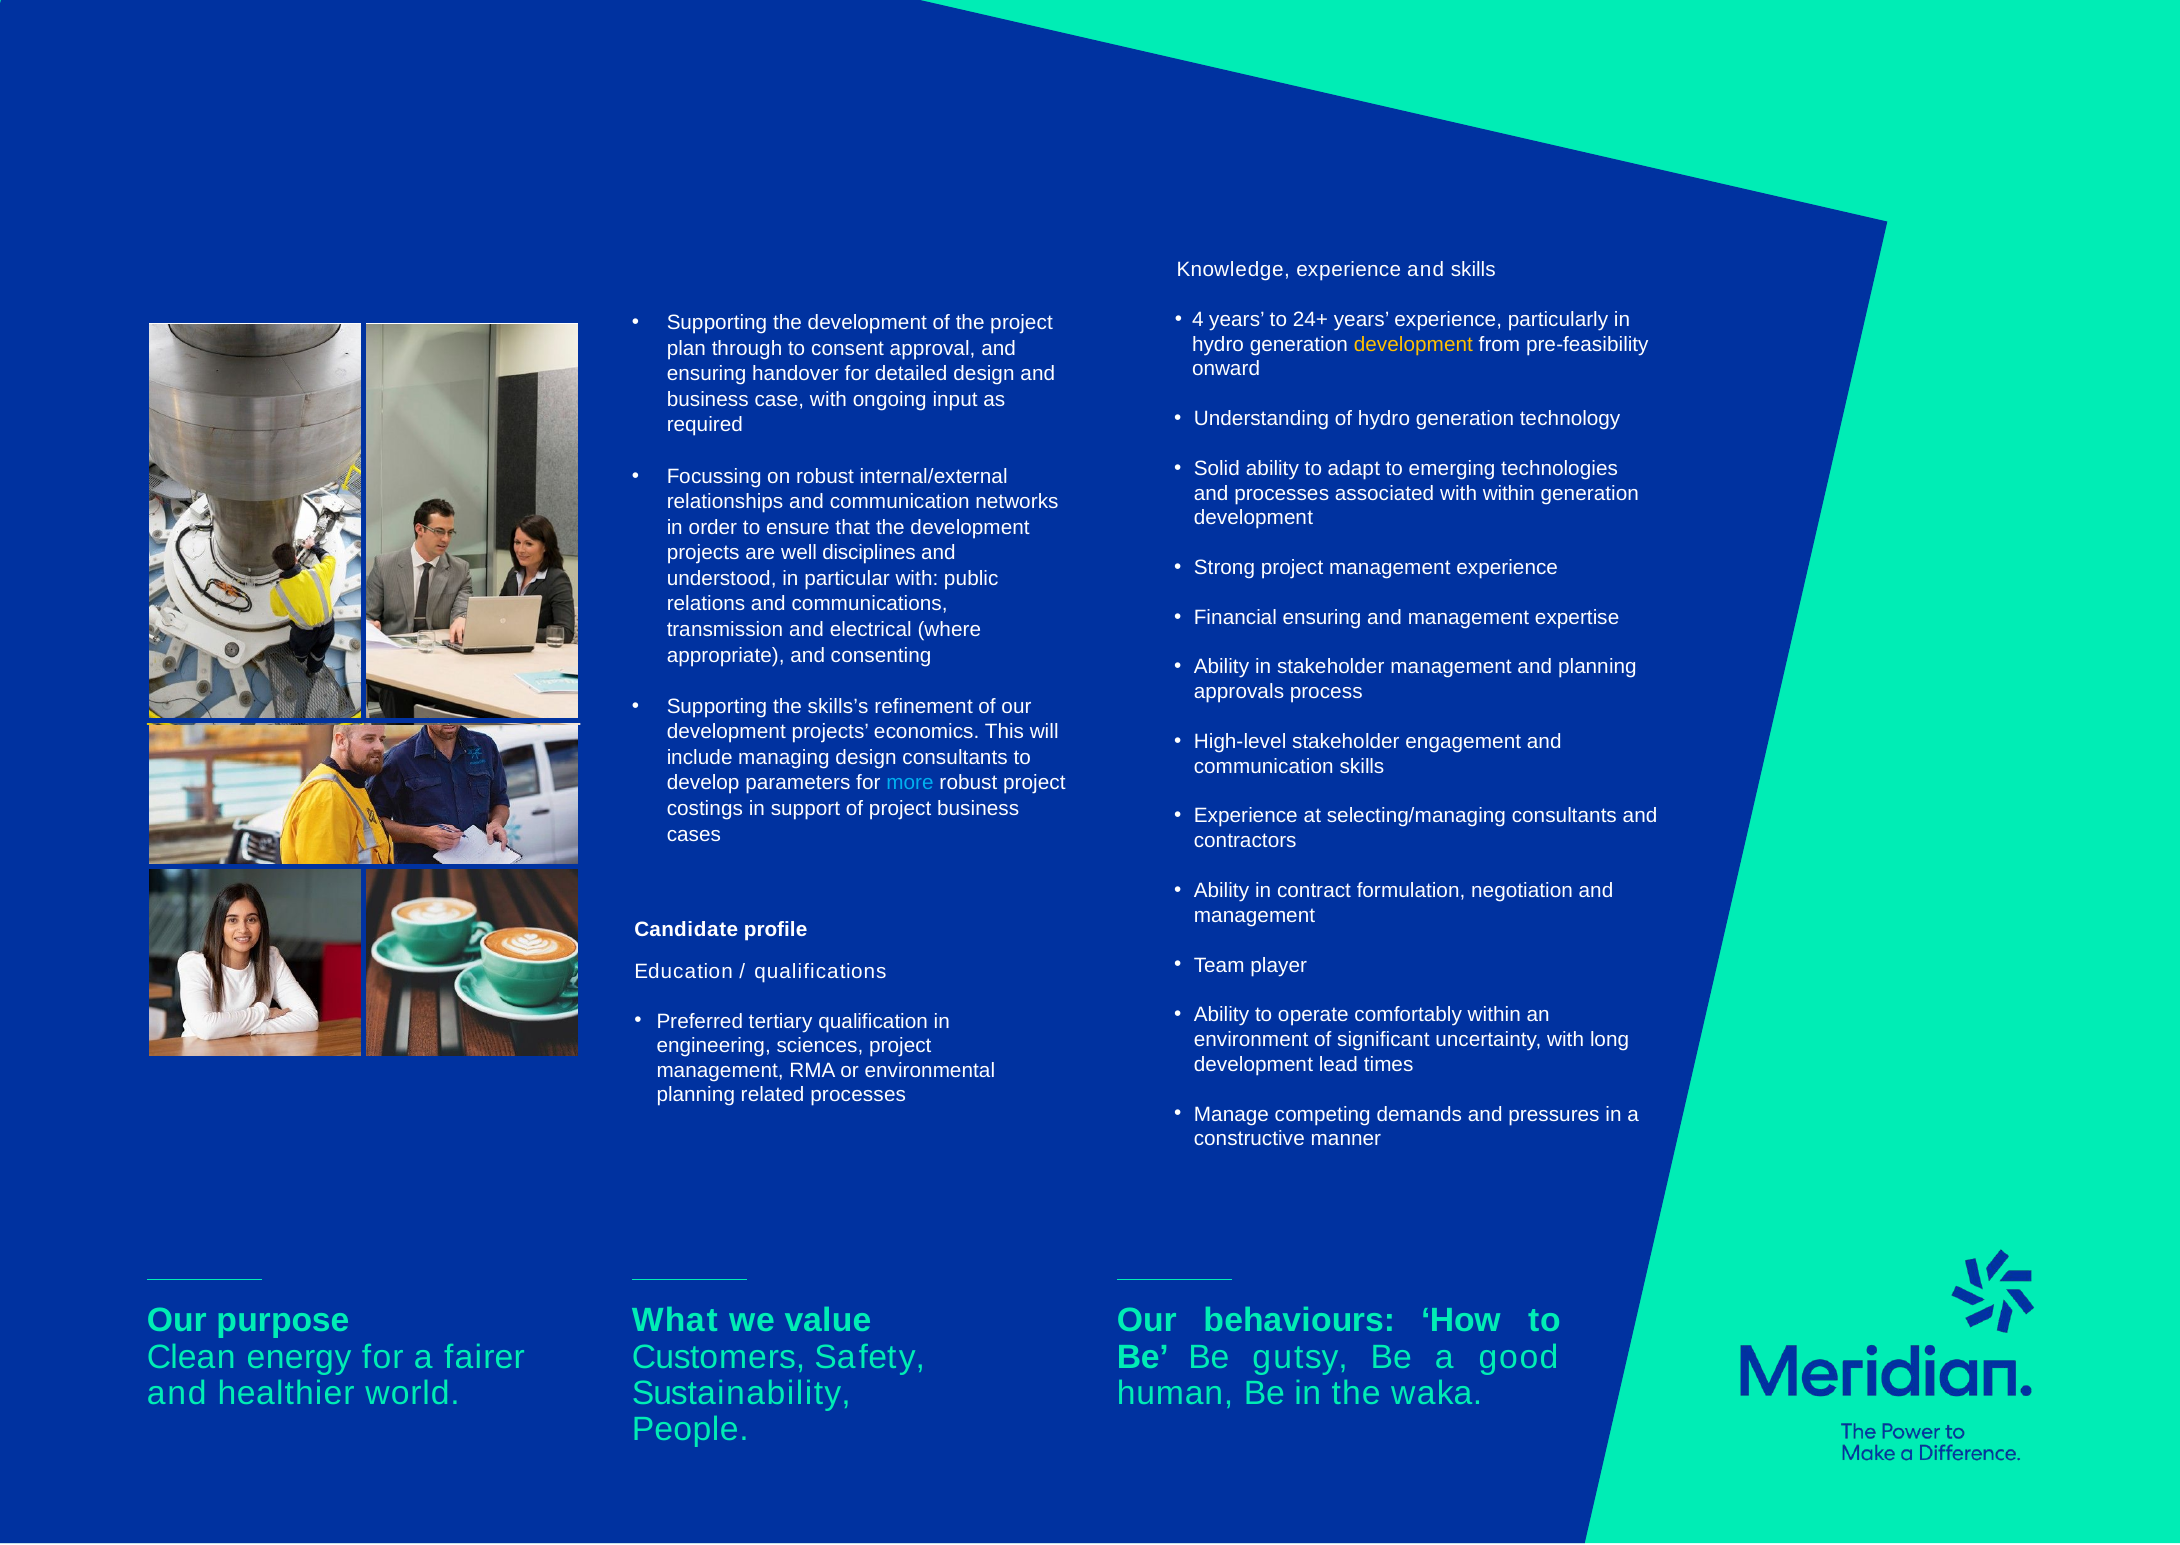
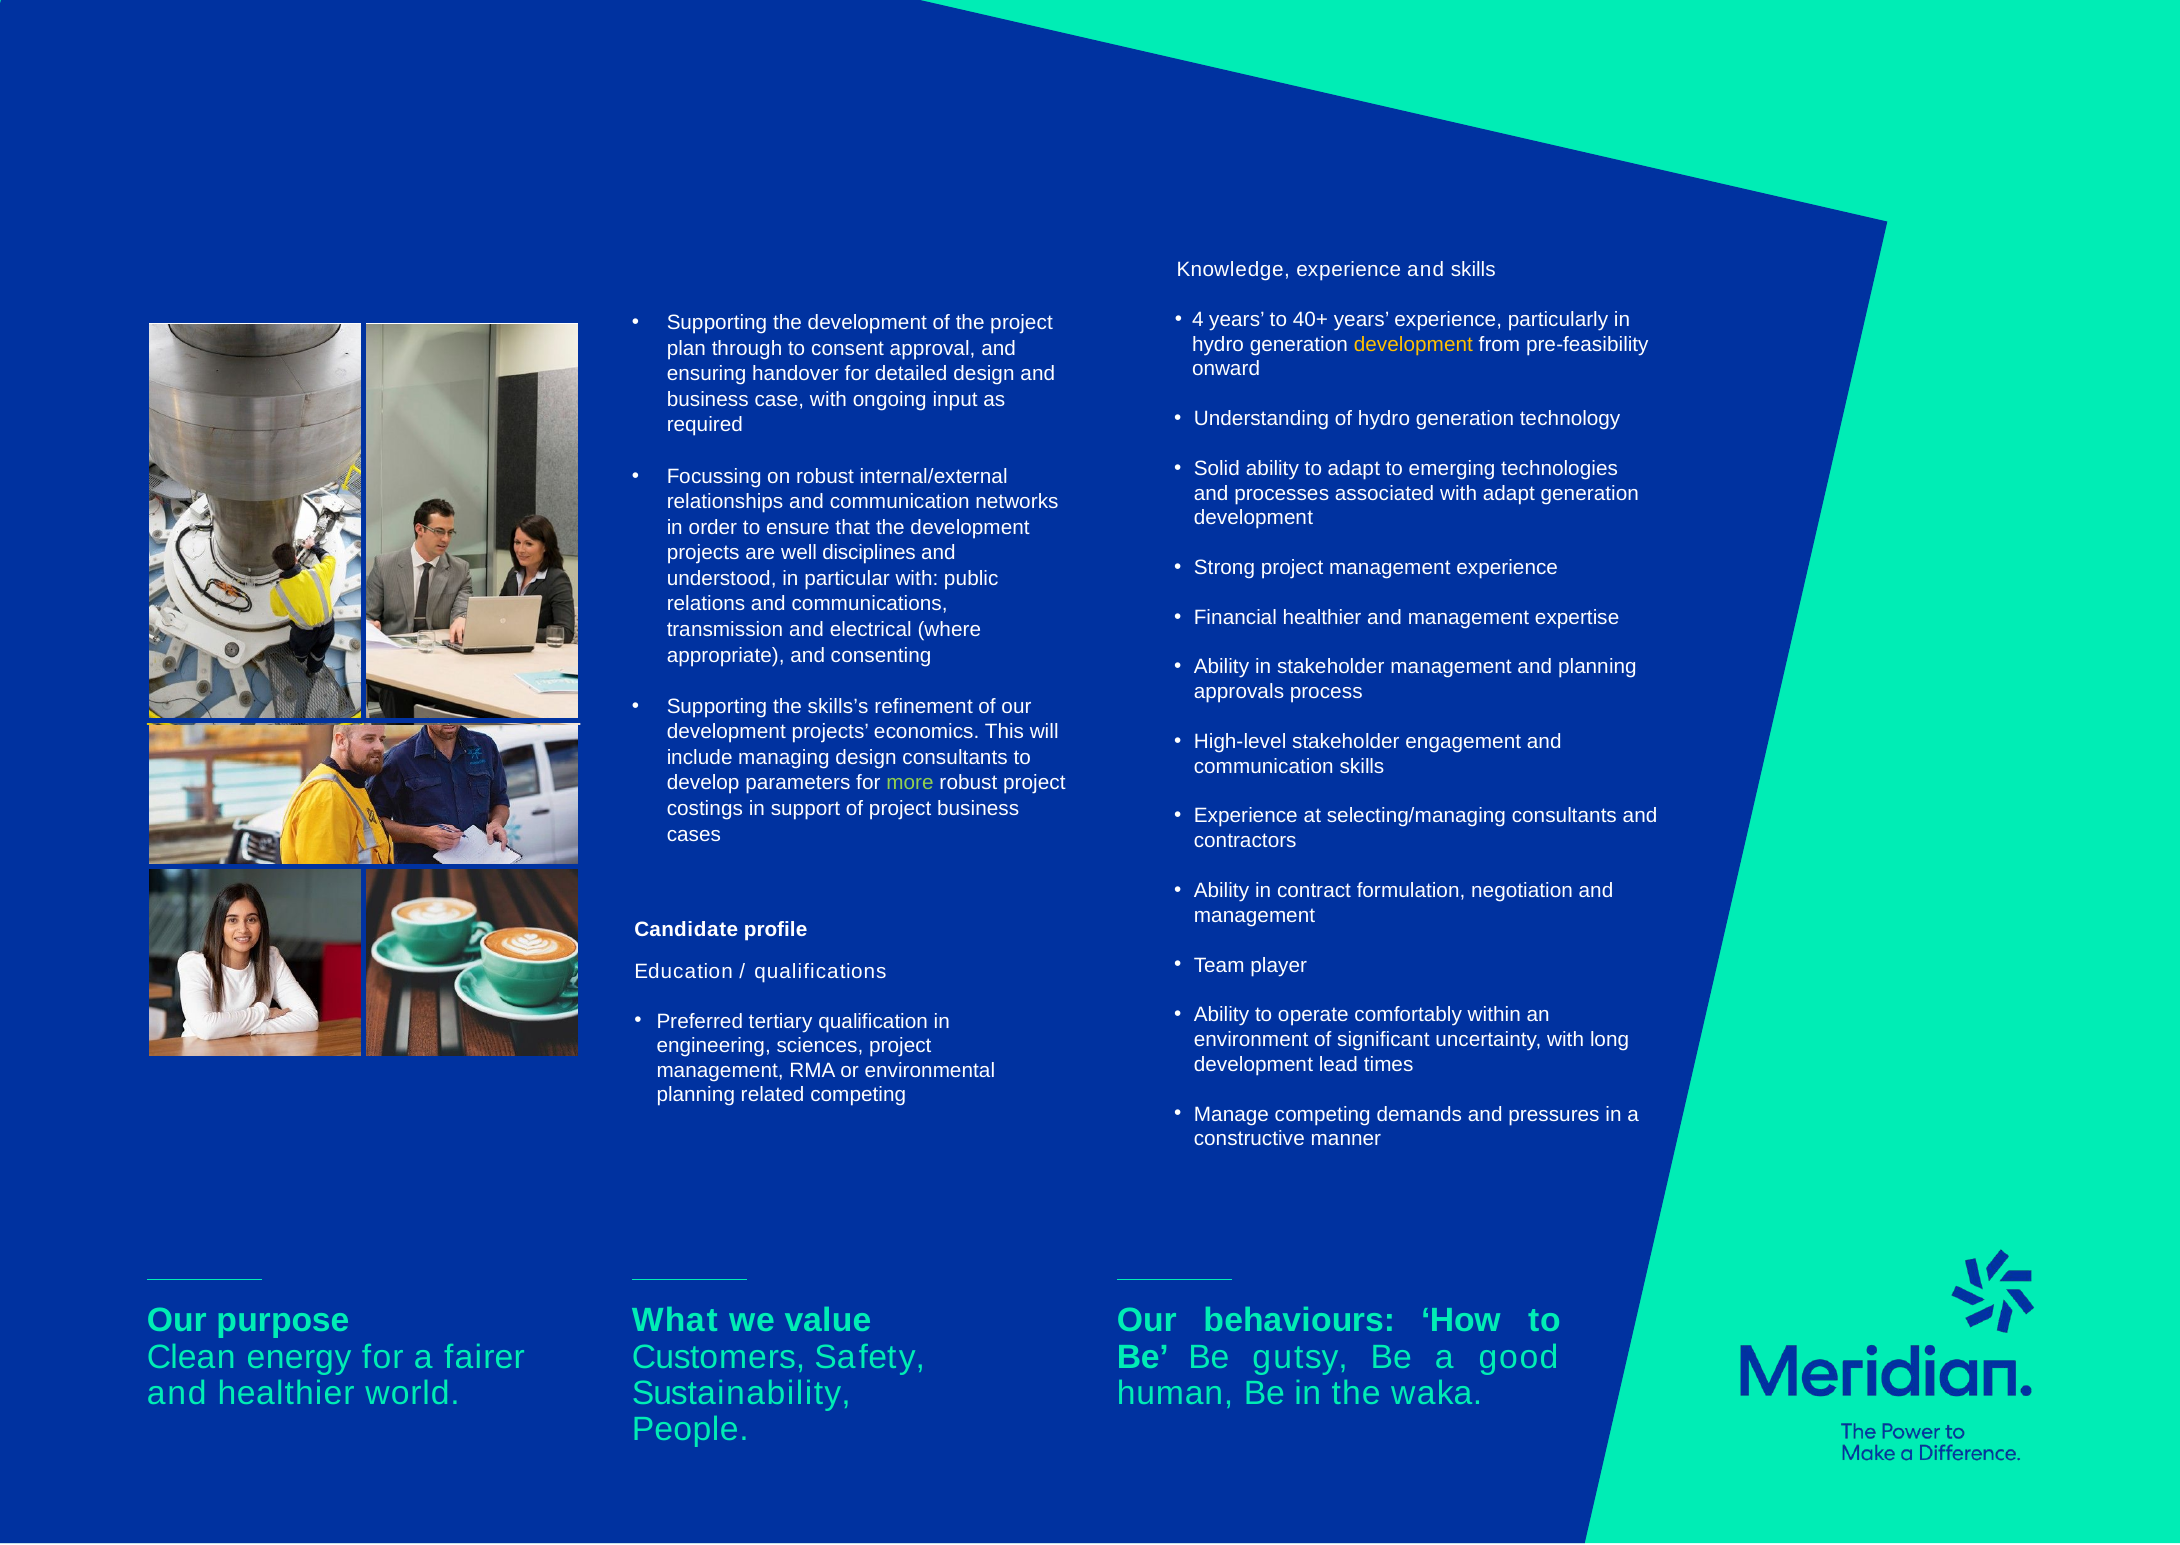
24+: 24+ -> 40+
with within: within -> adapt
Financial ensuring: ensuring -> healthier
more colour: light blue -> light green
related processes: processes -> competing
